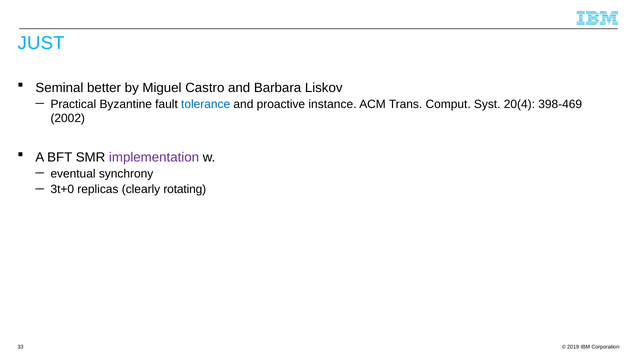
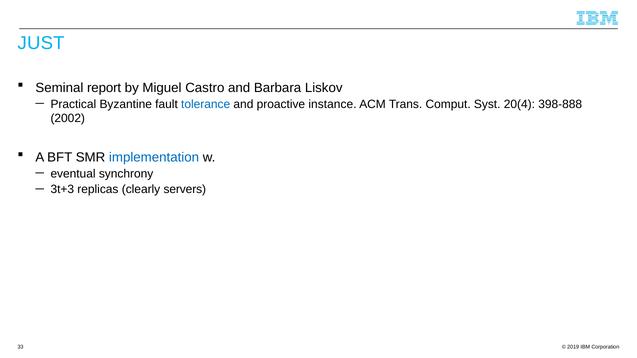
better: better -> report
398-469: 398-469 -> 398-888
implementation colour: purple -> blue
3t+0: 3t+0 -> 3t+3
rotating: rotating -> servers
